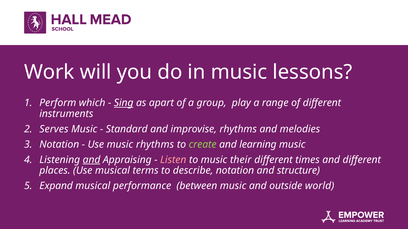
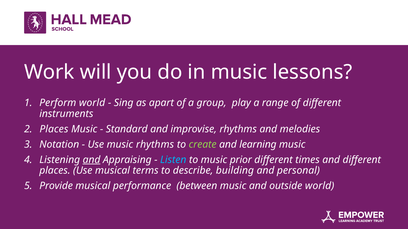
Perform which: which -> world
Sing underline: present -> none
Serves at (54, 129): Serves -> Places
Listen colour: pink -> light blue
their: their -> prior
describe notation: notation -> building
structure: structure -> personal
Expand: Expand -> Provide
